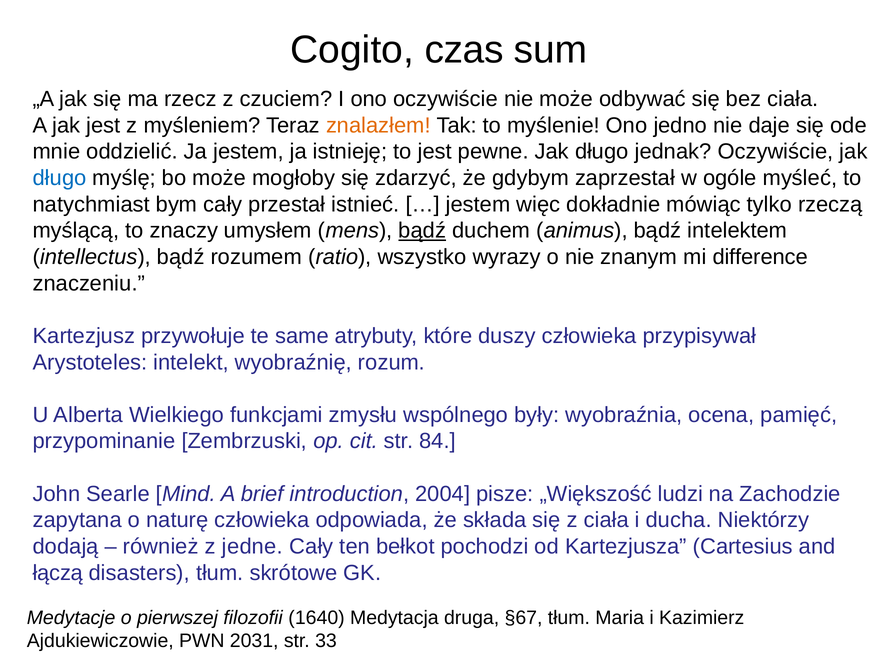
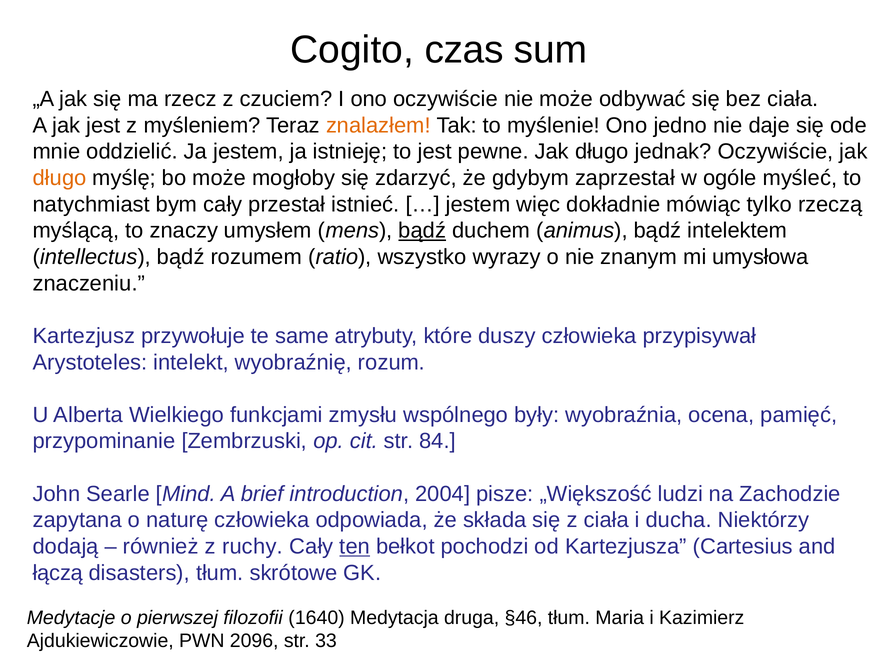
długo at (60, 178) colour: blue -> orange
difference: difference -> umysłowa
jedne: jedne -> ruchy
ten underline: none -> present
§67: §67 -> §46
2031: 2031 -> 2096
